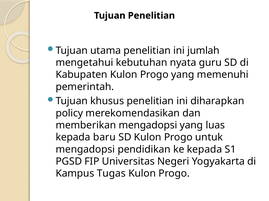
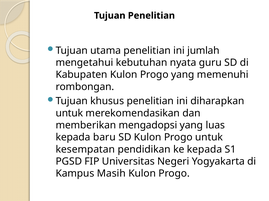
pemerintah: pemerintah -> rombongan
policy at (69, 114): policy -> untuk
mengadopsi at (85, 150): mengadopsi -> kesempatan
Tugas: Tugas -> Masih
